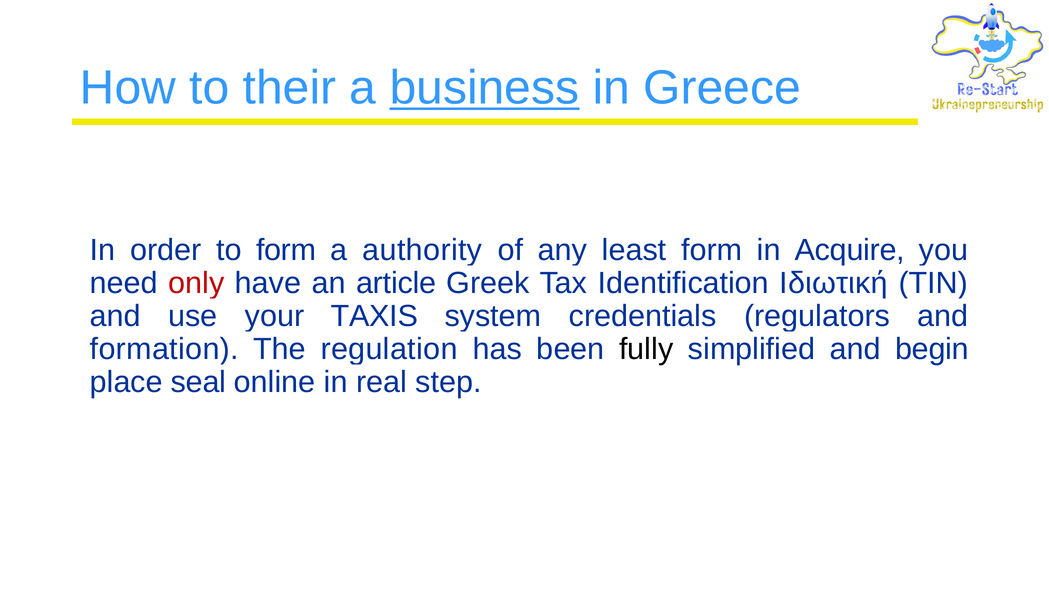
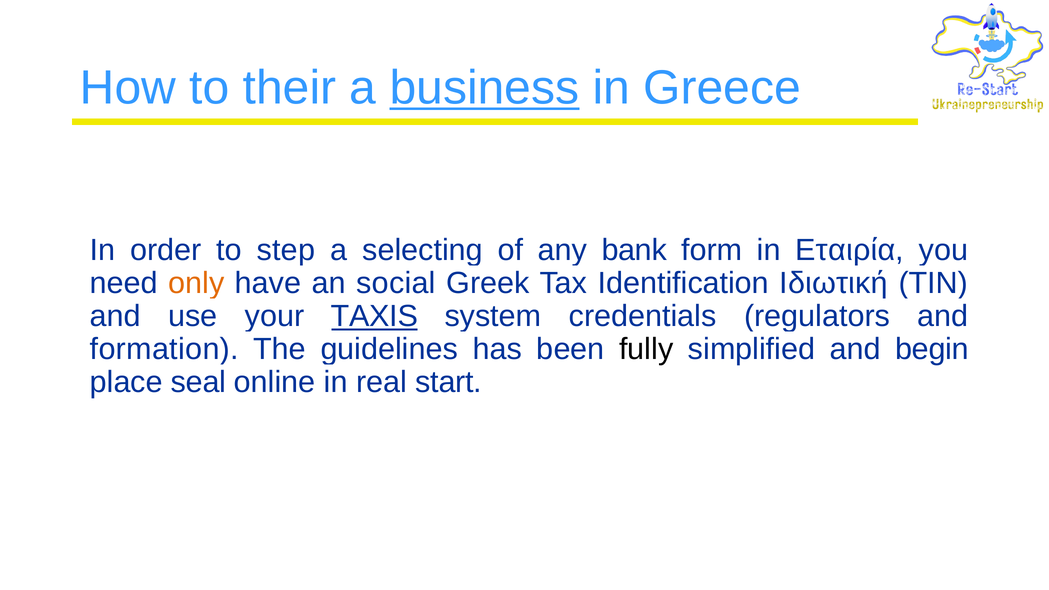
to form: form -> step
authority: authority -> selecting
least: least -> bank
Acquire: Acquire -> Εταιρία
only colour: red -> orange
article: article -> social
TAXIS underline: none -> present
regulation: regulation -> guidelines
step: step -> start
